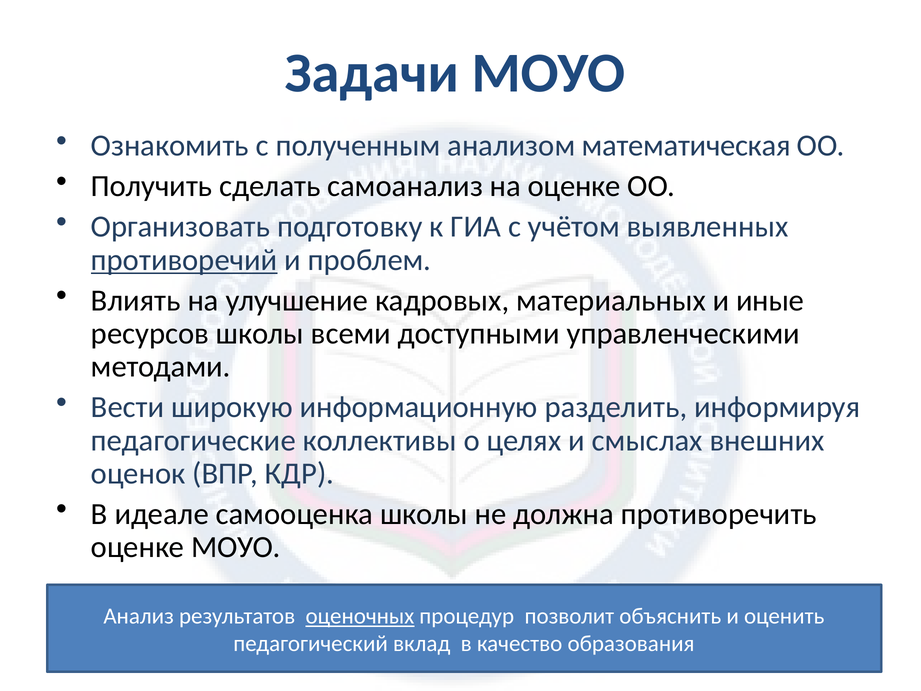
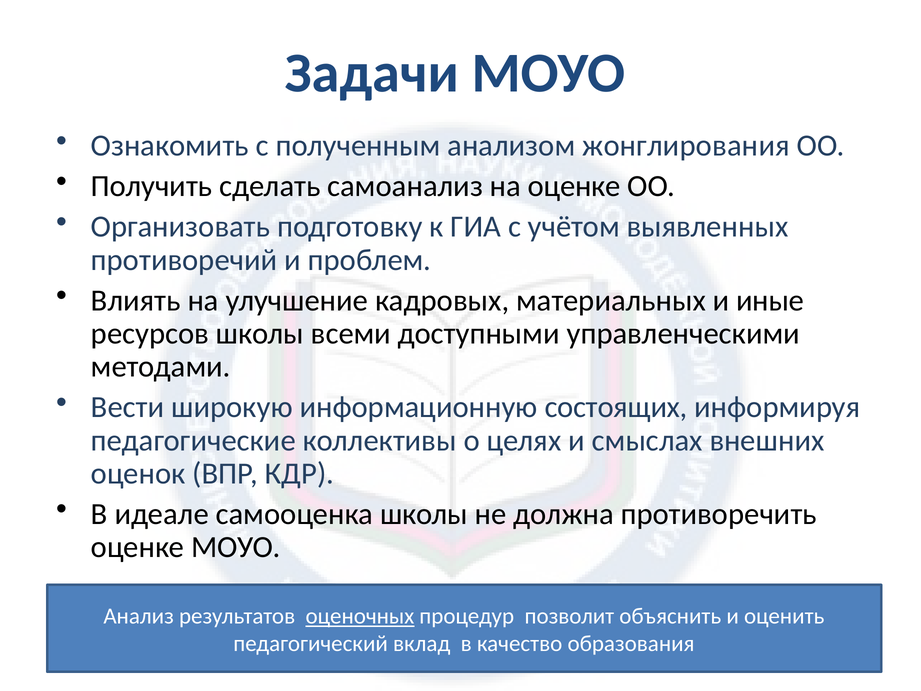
математическая: математическая -> жонглирования
противоречий underline: present -> none
разделить: разделить -> состоящих
